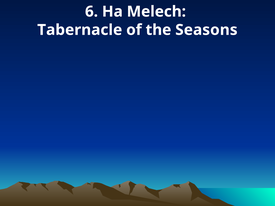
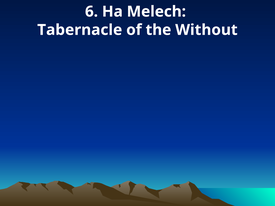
Seasons: Seasons -> Without
